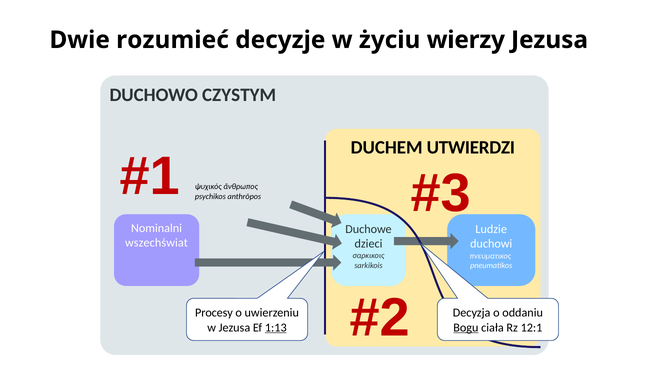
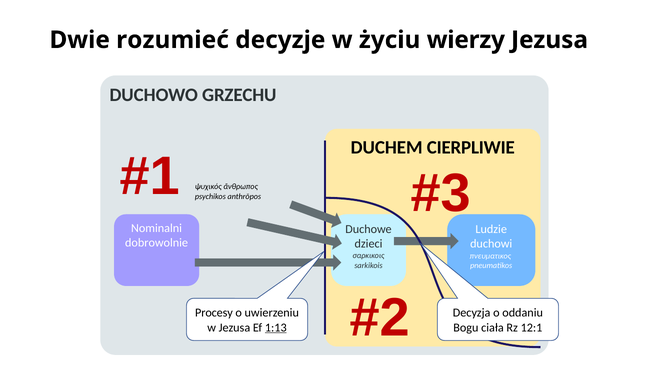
CZYSTYM: CZYSTYM -> GRZECHU
UTWIERDZI: UTWIERDZI -> CIERPLIWIE
wszechświat: wszechświat -> dobrowolnie
Bogu underline: present -> none
